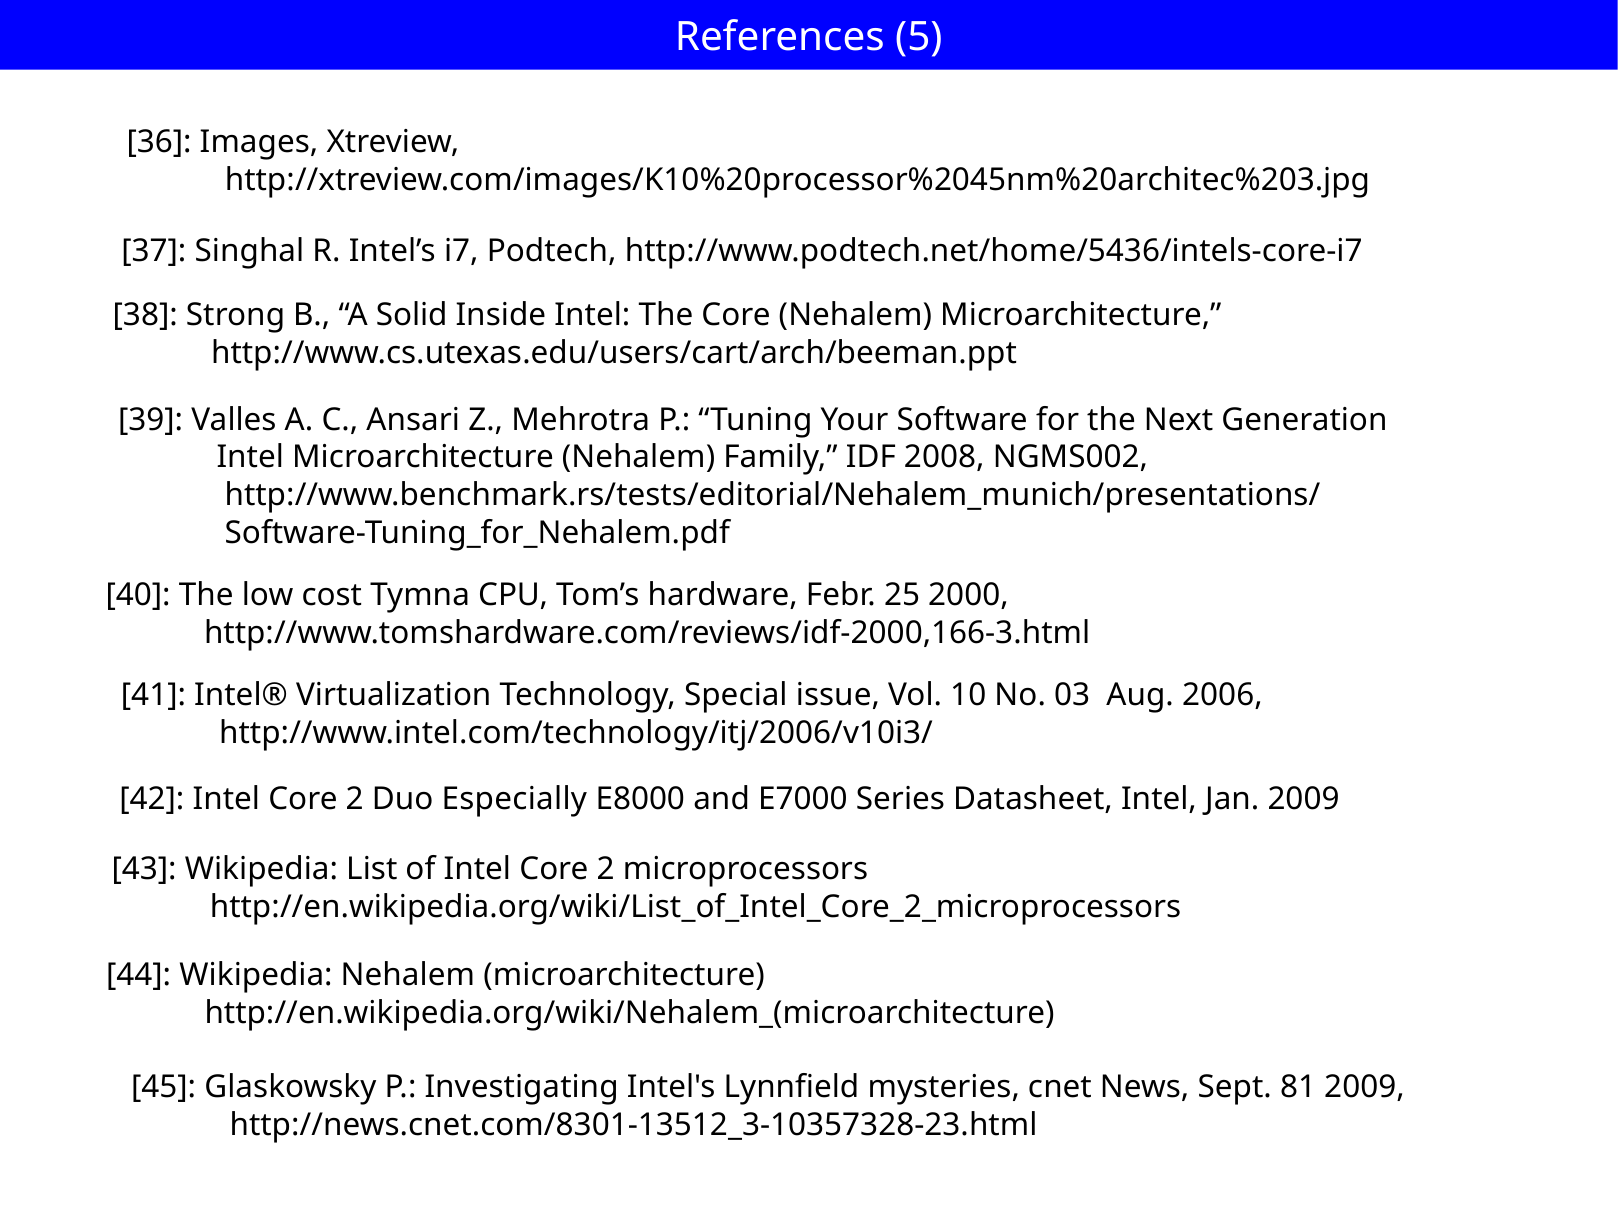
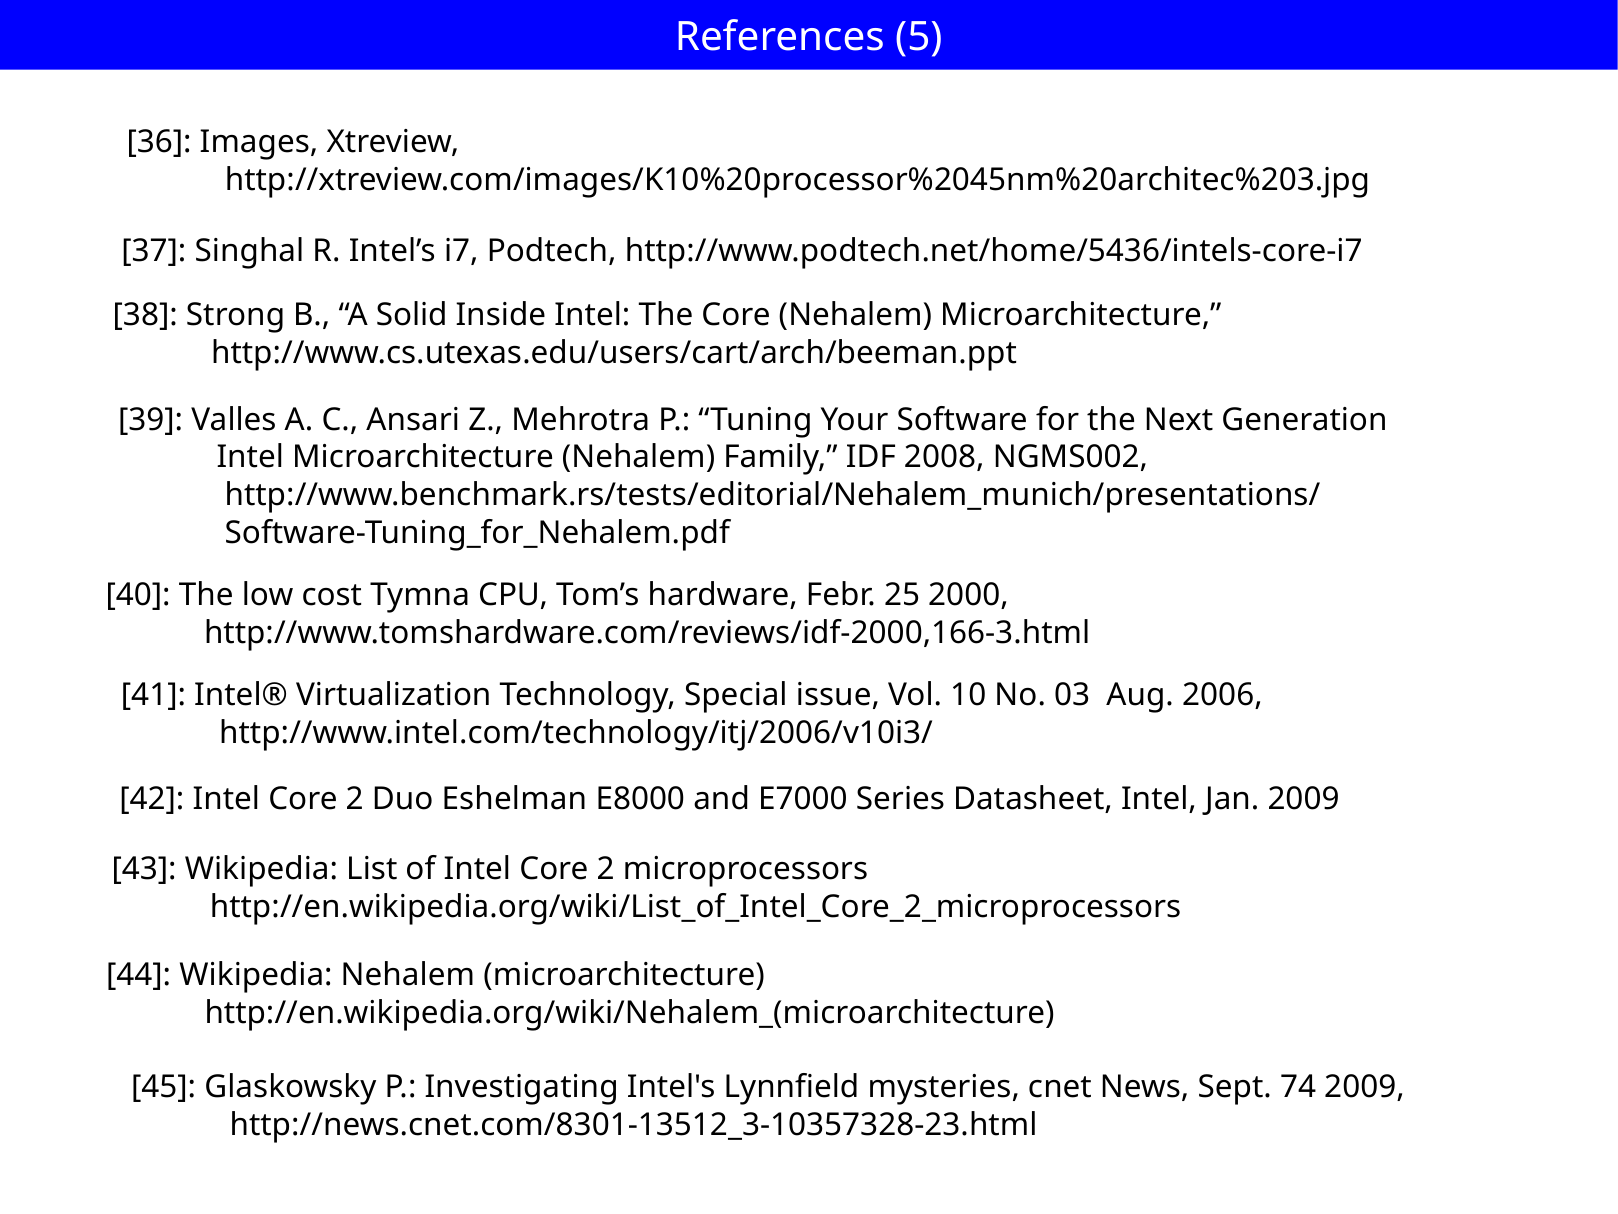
Especially: Especially -> Eshelman
81: 81 -> 74
